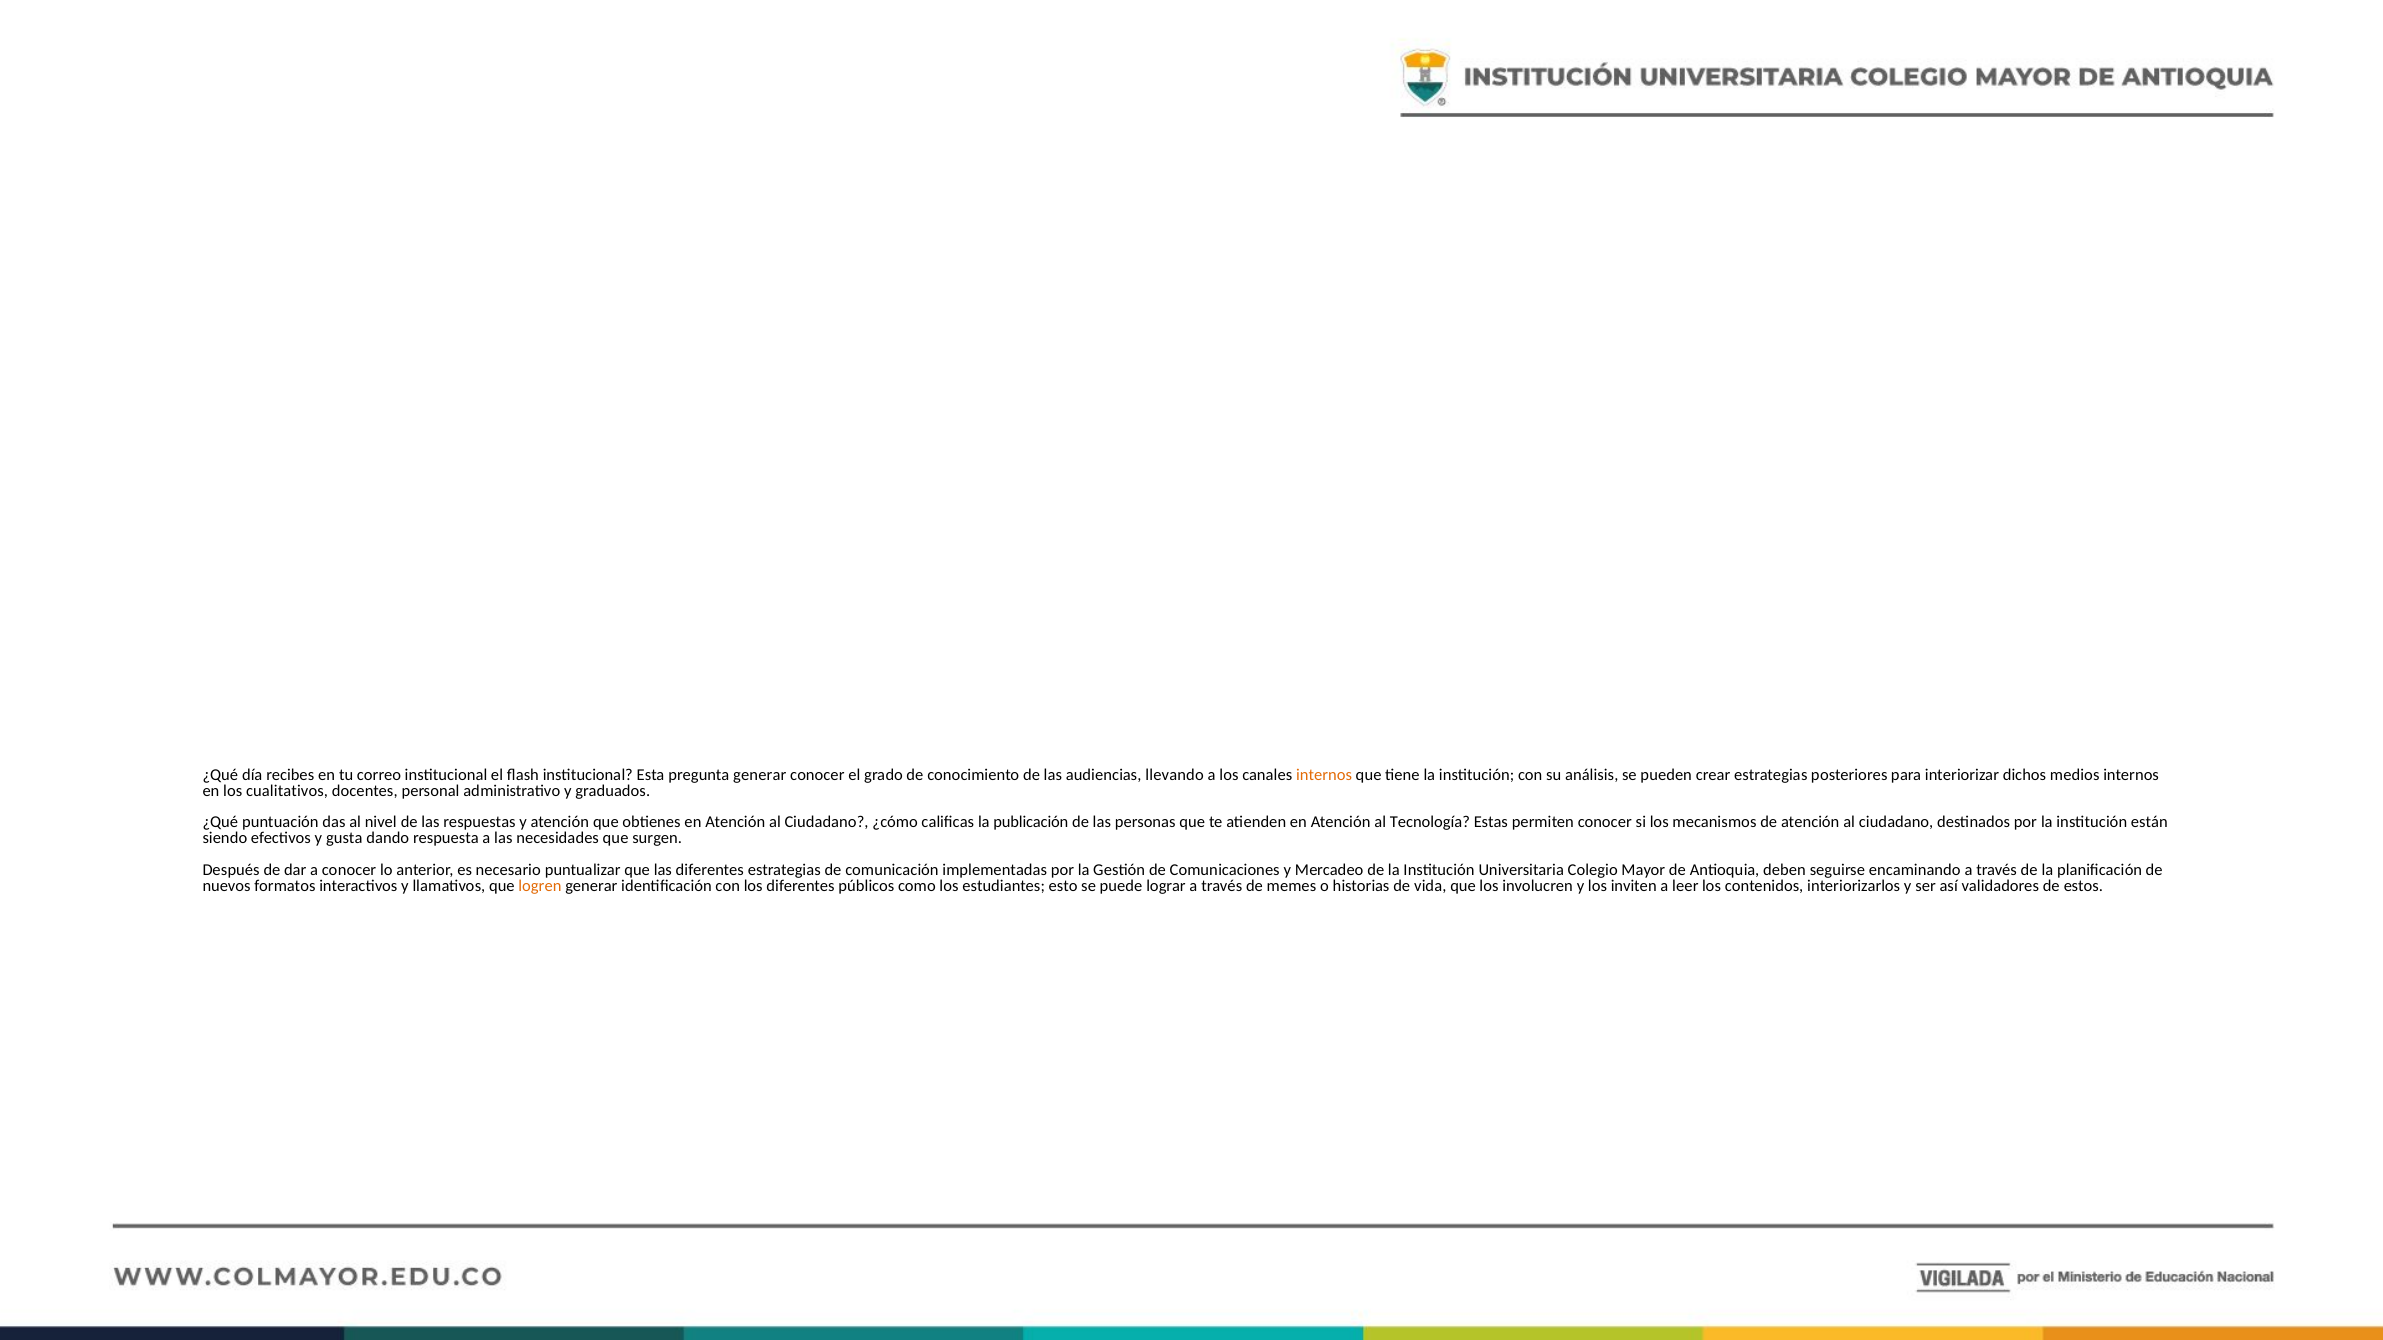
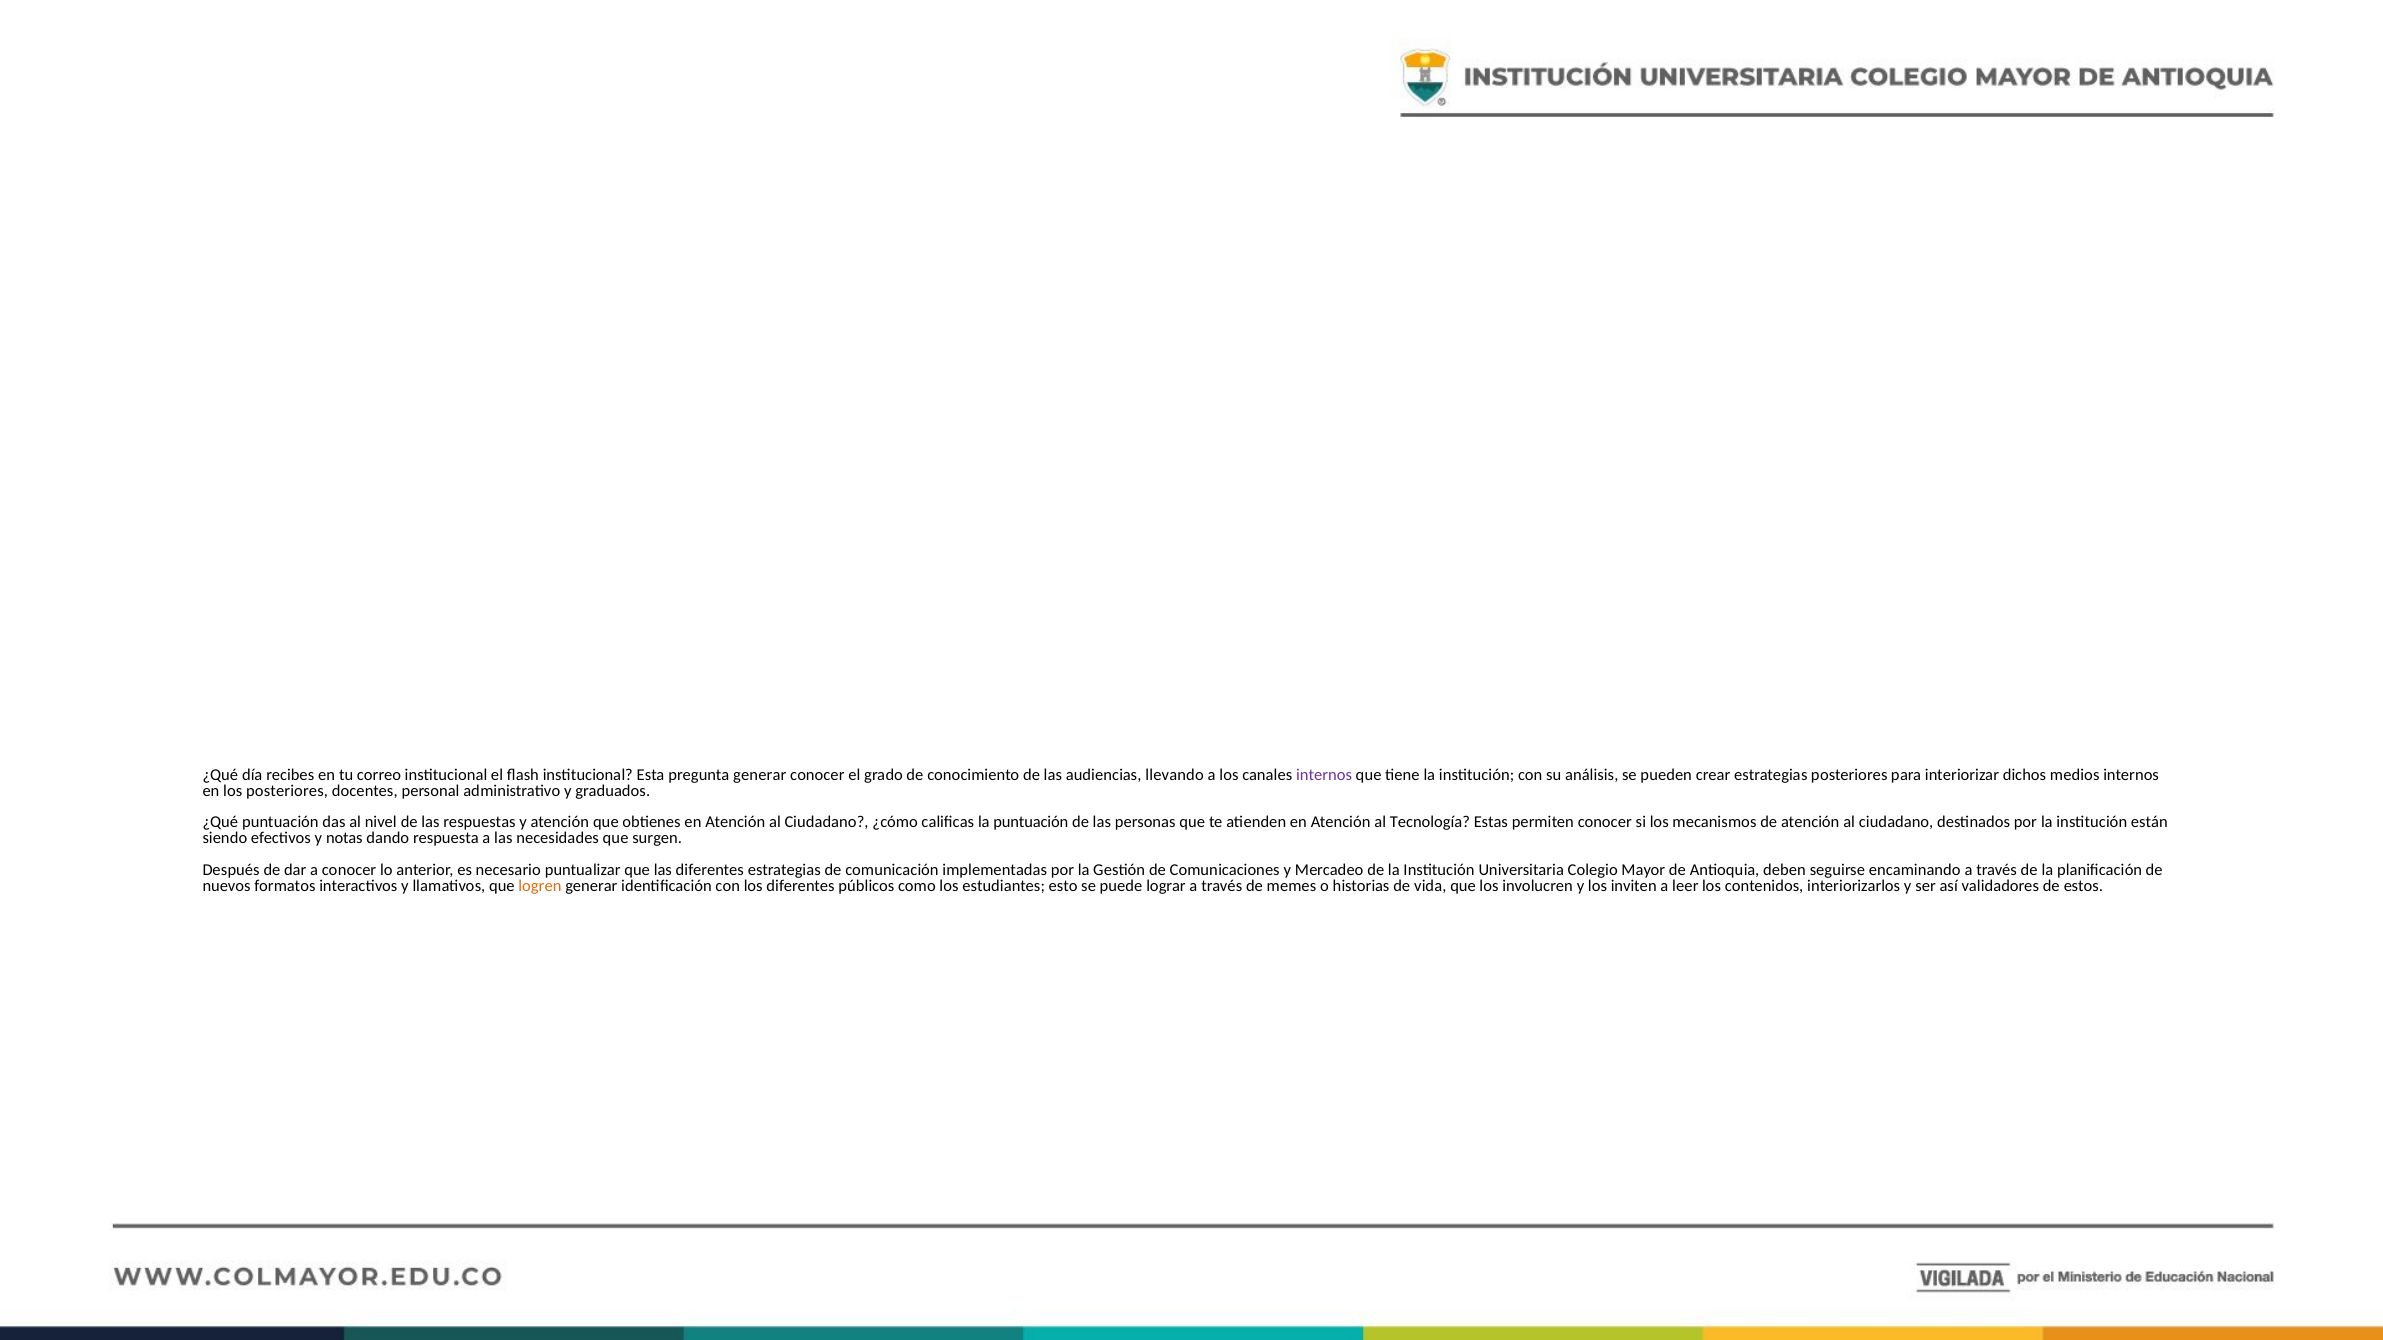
internos at (1324, 775) colour: orange -> purple
los cualitativos: cualitativos -> posteriores
la publicación: publicación -> puntuación
gusta: gusta -> notas
